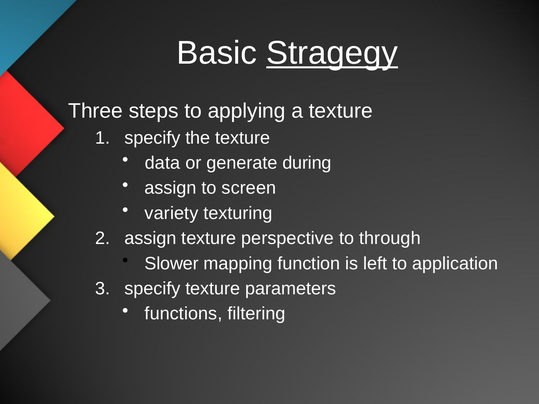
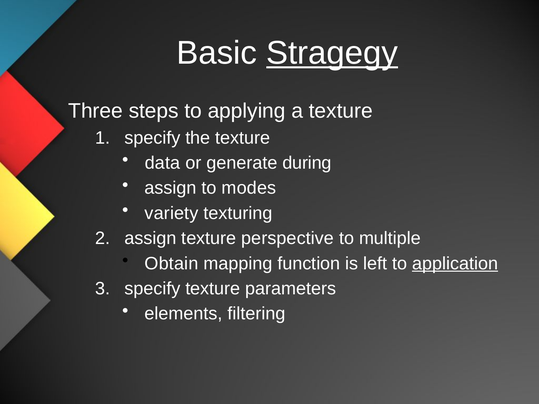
screen: screen -> modes
through: through -> multiple
Slower: Slower -> Obtain
application underline: none -> present
functions: functions -> elements
